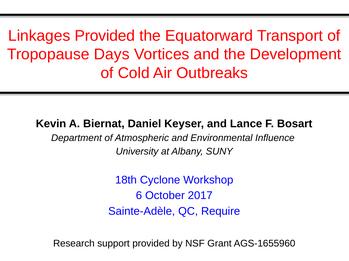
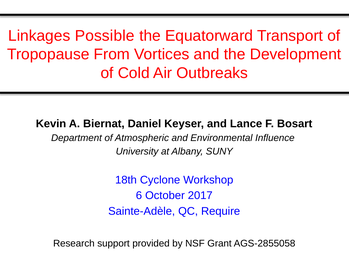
Linkages Provided: Provided -> Possible
Days: Days -> From
AGS-1655960: AGS-1655960 -> AGS-2855058
